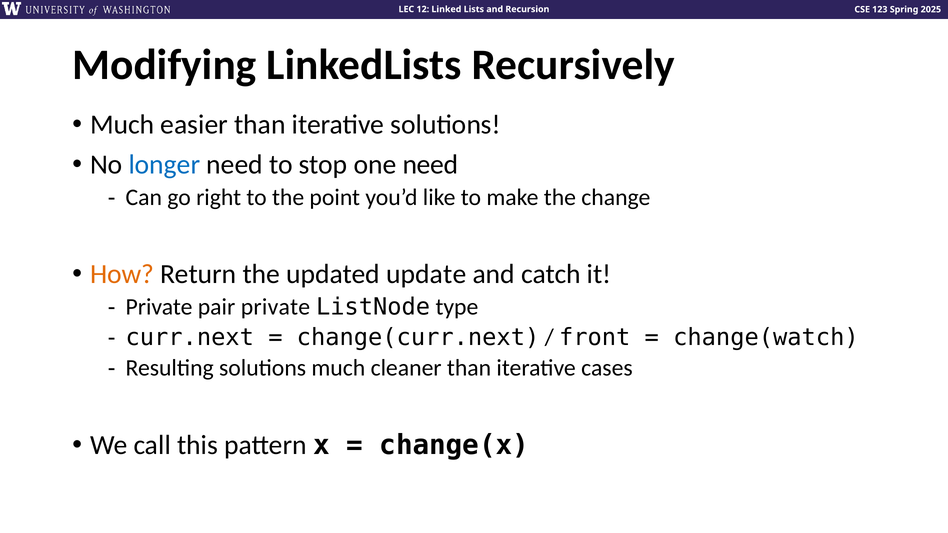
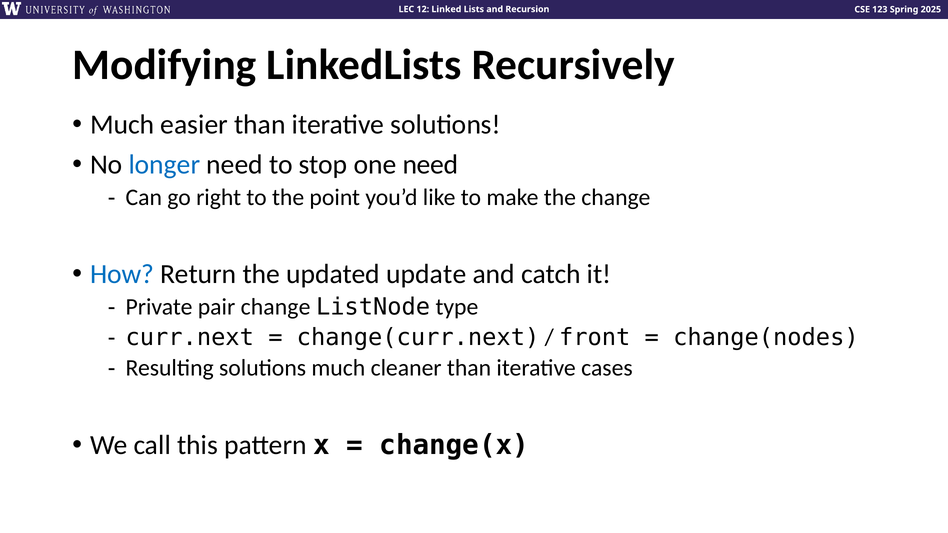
How colour: orange -> blue
pair private: private -> change
change(watch: change(watch -> change(nodes
